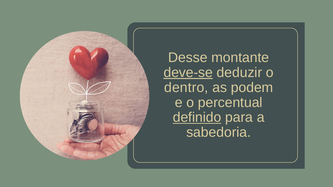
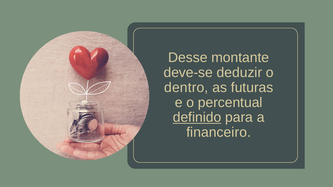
deve-se underline: present -> none
podem: podem -> futuras
sabedoria: sabedoria -> financeiro
